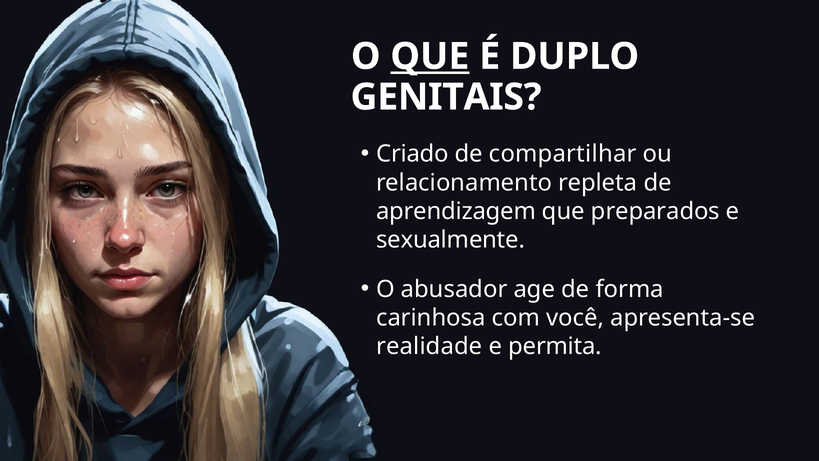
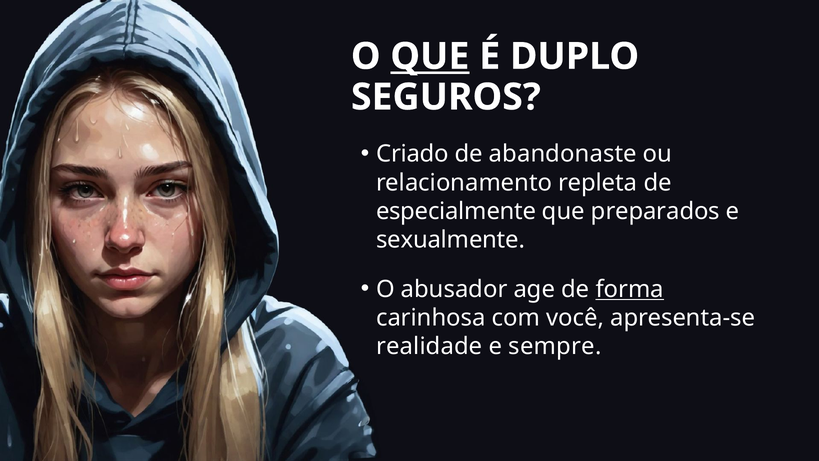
GENITAIS: GENITAIS -> SEGUROS
compartilhar: compartilhar -> abandonaste
aprendizagem: aprendizagem -> especialmente
forma underline: none -> present
permita: permita -> sempre
